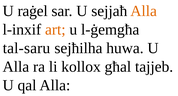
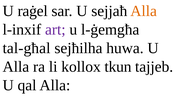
art colour: orange -> purple
tal-saru: tal-saru -> tal-għal
għal: għal -> tkun
